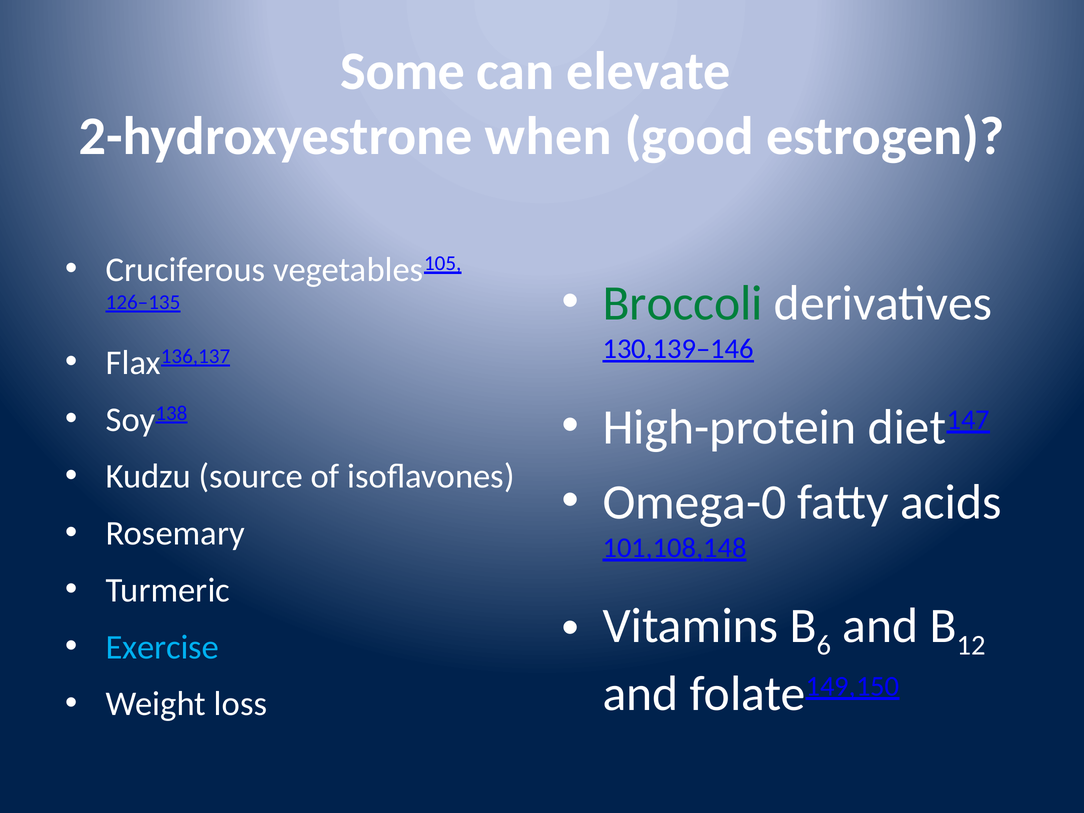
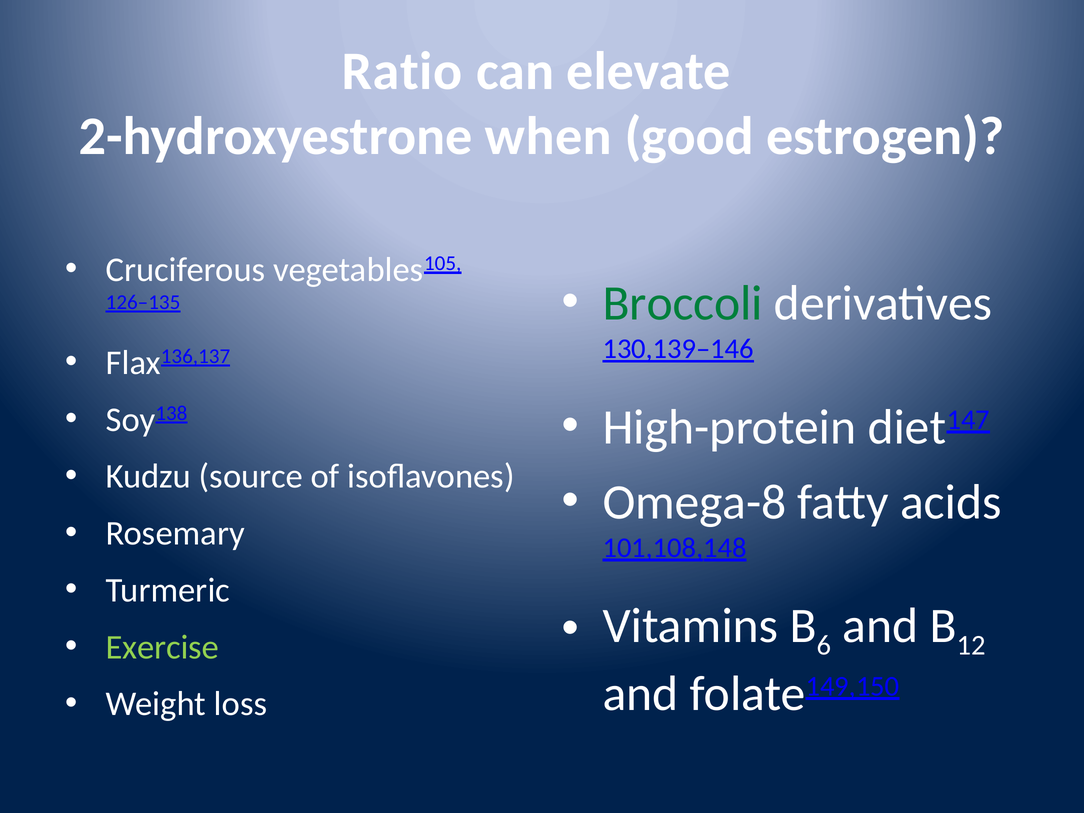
Some: Some -> Ratio
Omega-0: Omega-0 -> Omega-8
Exercise colour: light blue -> light green
